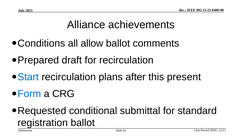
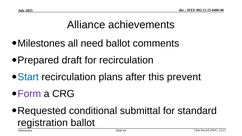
Conditions: Conditions -> Milestones
allow: allow -> need
present: present -> prevent
Form colour: blue -> purple
